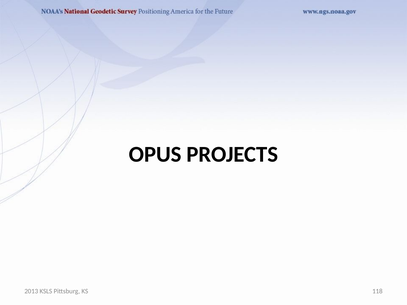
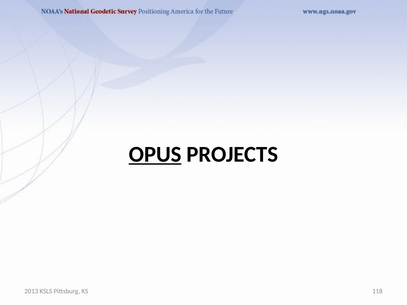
OPUS underline: none -> present
